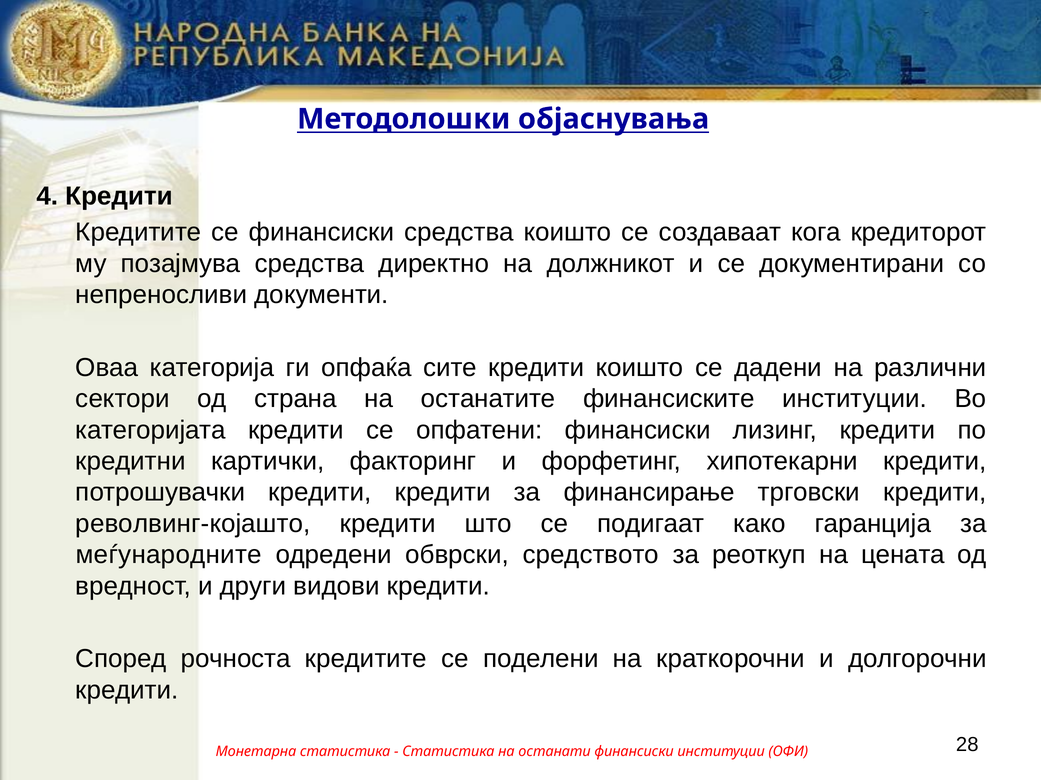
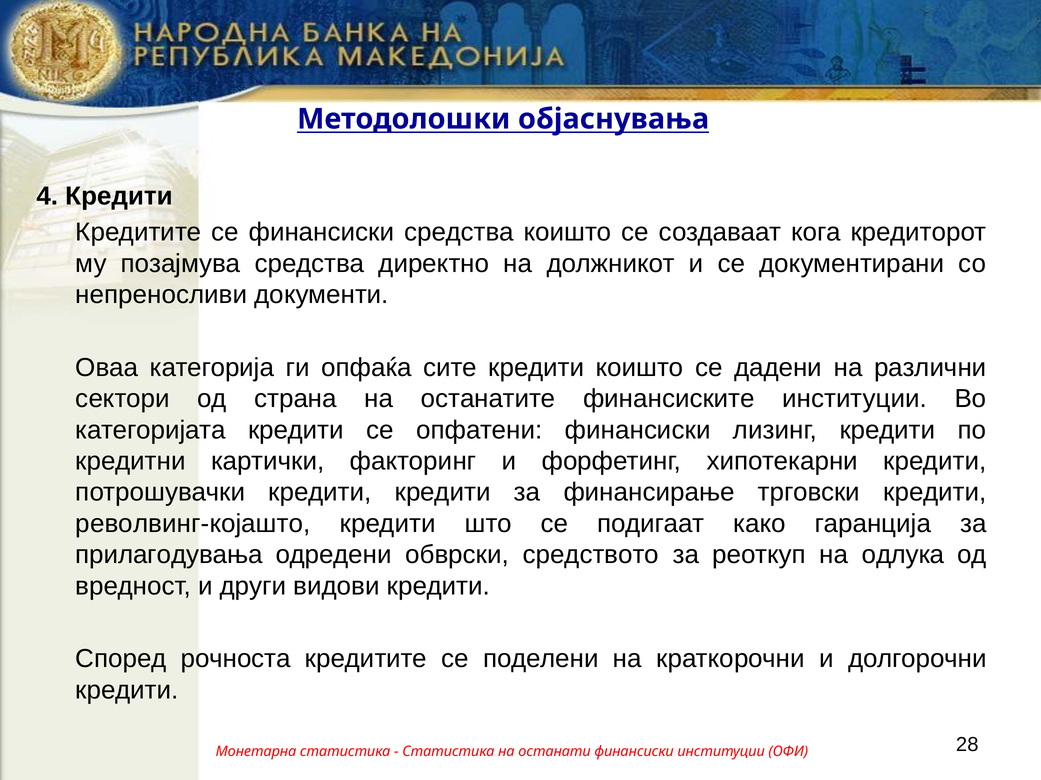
меѓународните: меѓународните -> прилагодувања
цената: цената -> одлука
